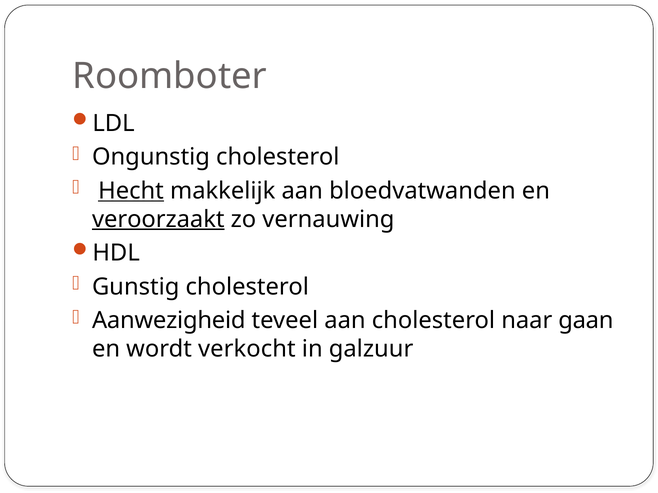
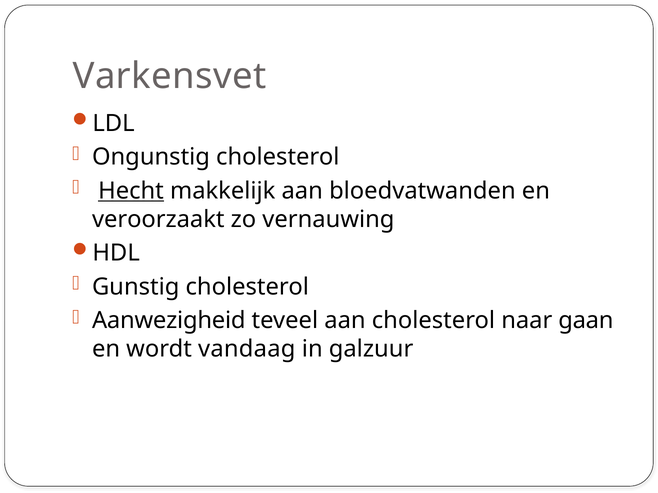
Roomboter: Roomboter -> Varkensvet
veroorzaakt underline: present -> none
verkocht: verkocht -> vandaag
